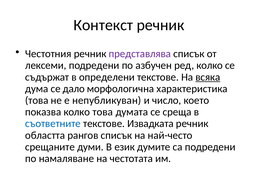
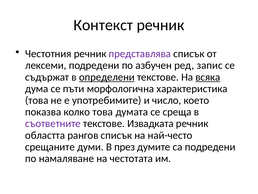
ред колко: колко -> запис
определени underline: none -> present
дало: дало -> пъти
непубликуван: непубликуван -> употребимите
съответните colour: blue -> purple
език: език -> през
